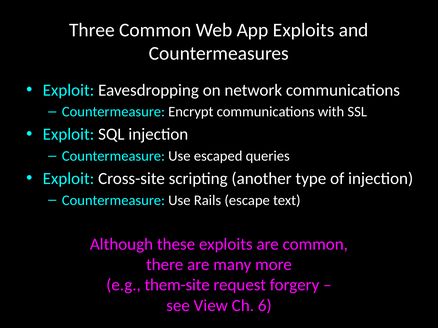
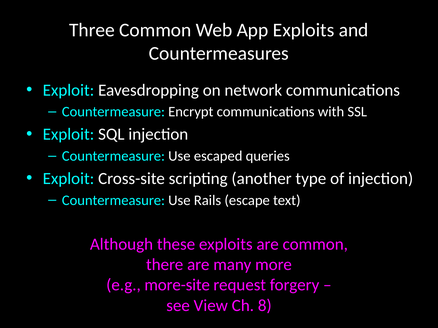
them-site: them-site -> more-site
6: 6 -> 8
